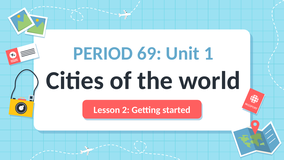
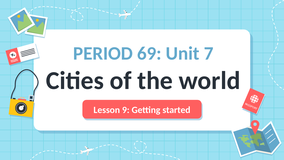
1: 1 -> 7
2: 2 -> 9
